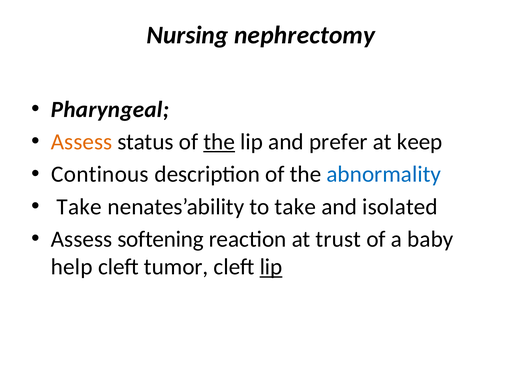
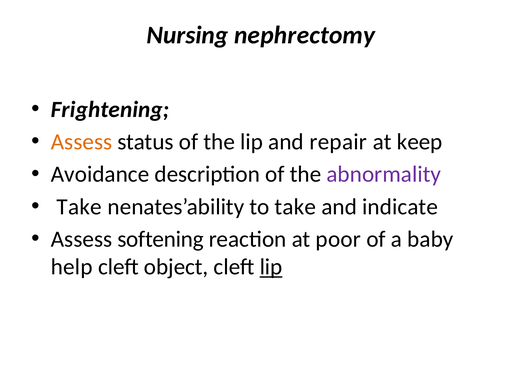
Pharyngeal: Pharyngeal -> Frightening
the at (219, 142) underline: present -> none
prefer: prefer -> repair
Continous: Continous -> Avoidance
abnormality colour: blue -> purple
isolated: isolated -> indicate
trust: trust -> poor
tumor: tumor -> object
